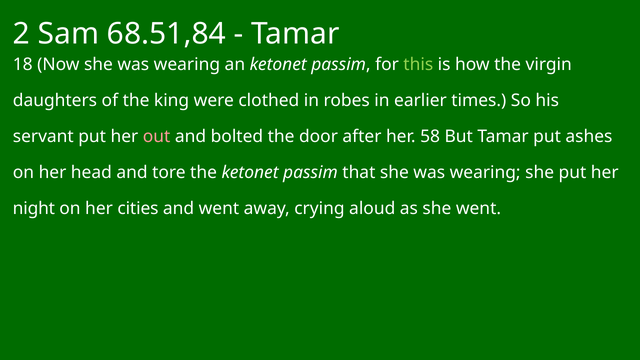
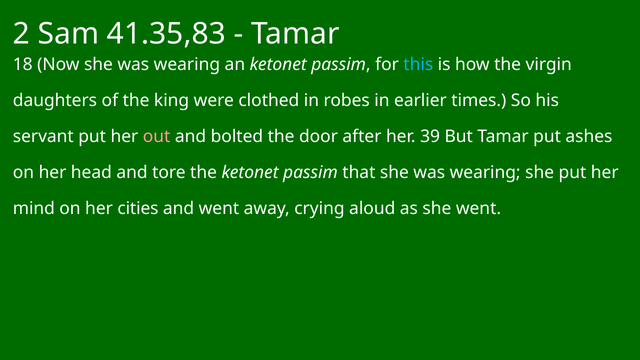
68.51,84: 68.51,84 -> 41.35,83
this colour: light green -> light blue
58: 58 -> 39
night: night -> mind
